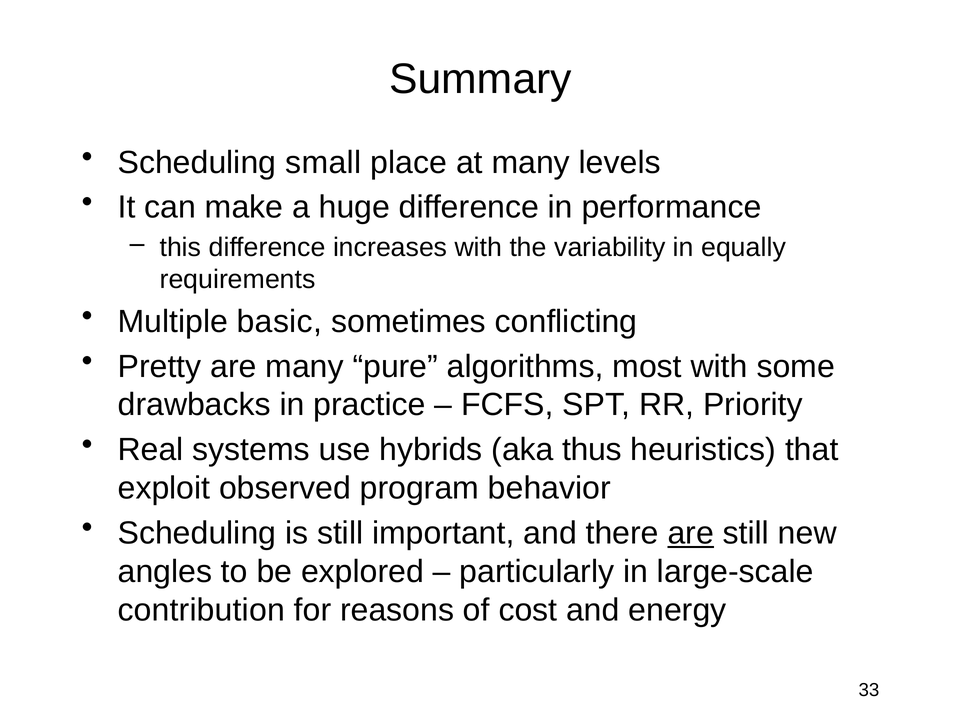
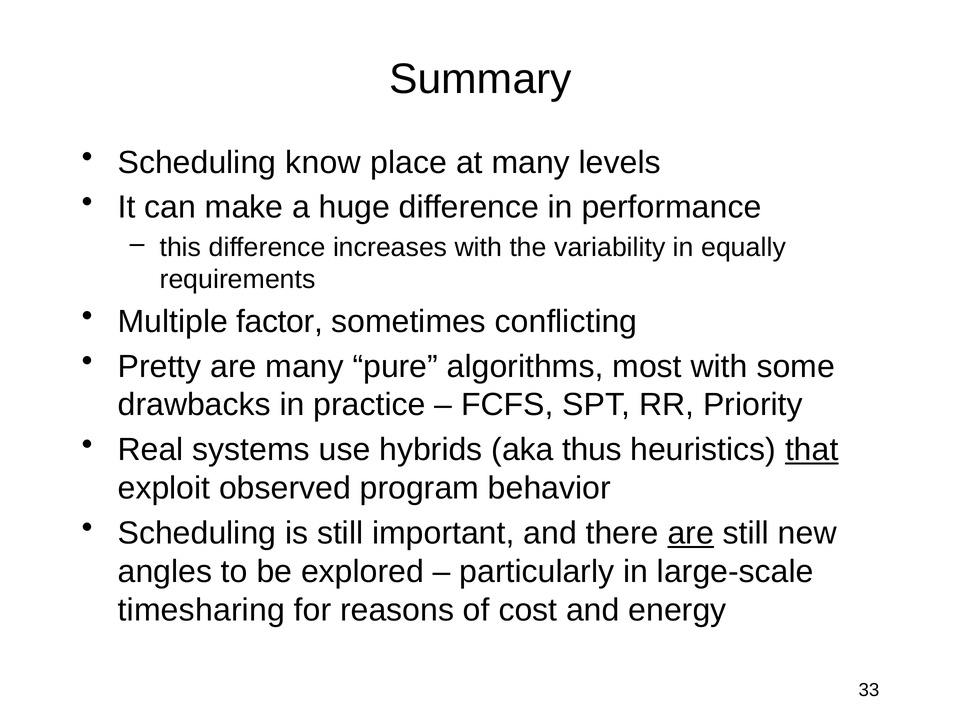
small: small -> know
basic: basic -> factor
that underline: none -> present
contribution: contribution -> timesharing
